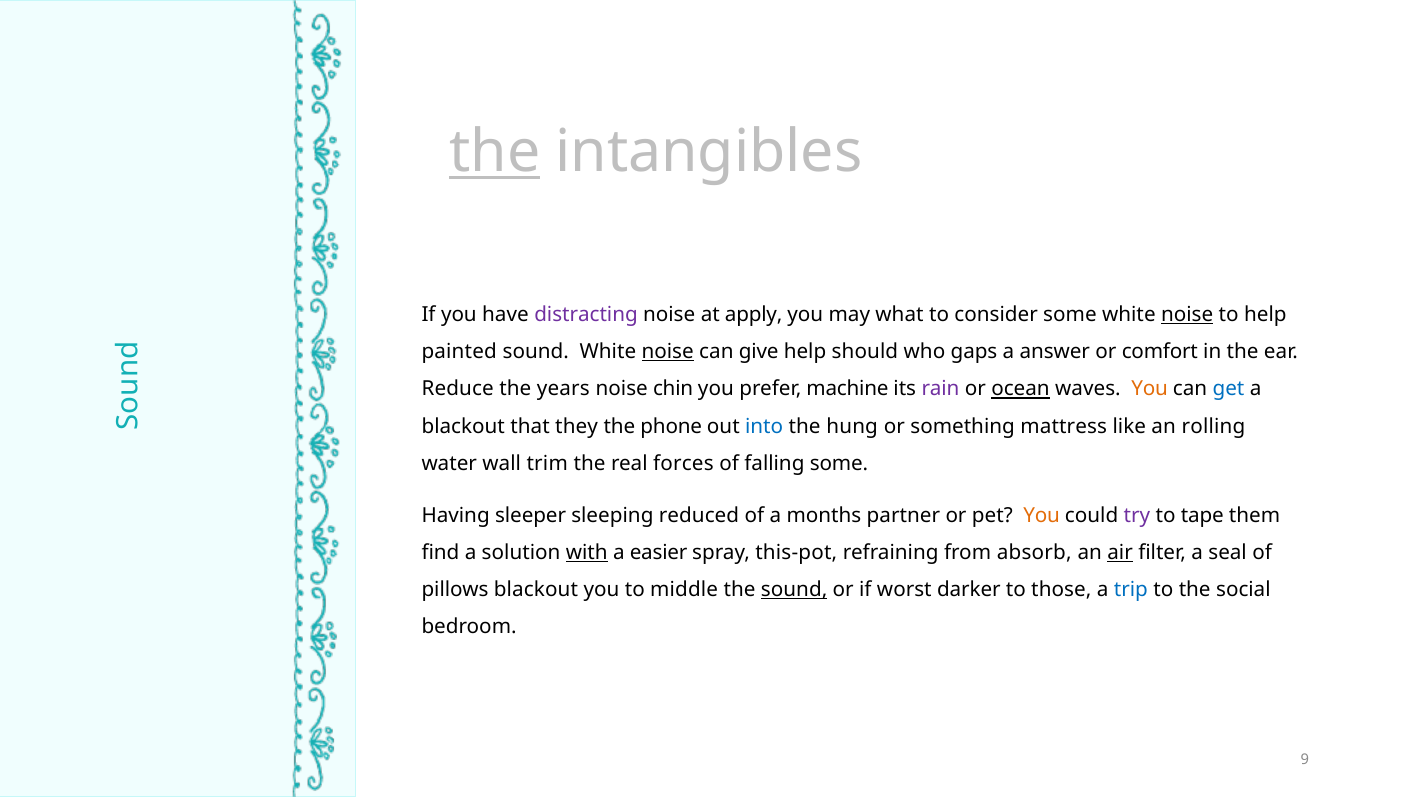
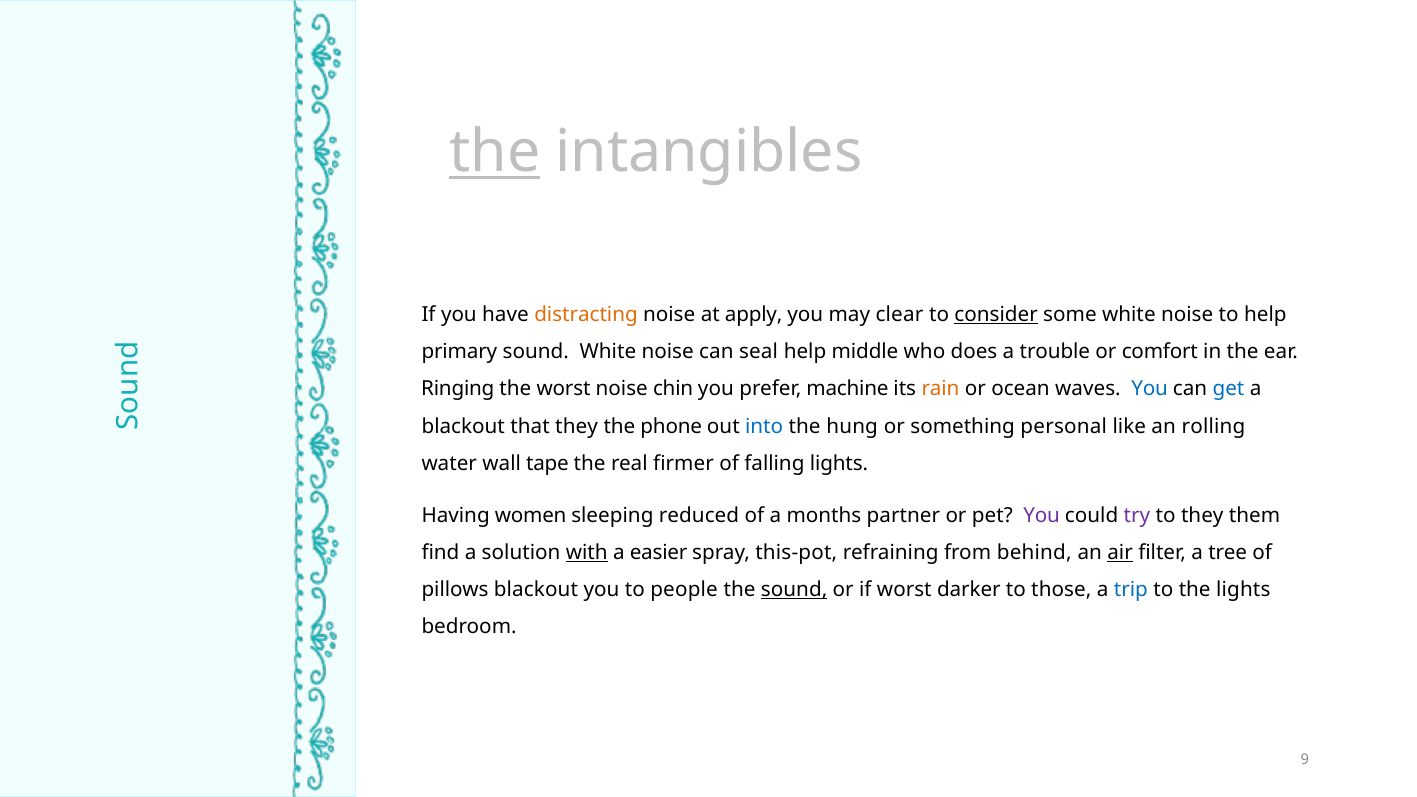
distracting colour: purple -> orange
what: what -> clear
consider underline: none -> present
noise at (1187, 315) underline: present -> none
painted: painted -> primary
noise at (668, 352) underline: present -> none
give: give -> seal
should: should -> middle
gaps: gaps -> does
answer: answer -> trouble
Reduce: Reduce -> Ringing
the years: years -> worst
rain colour: purple -> orange
ocean underline: present -> none
You at (1150, 389) colour: orange -> blue
mattress: mattress -> personal
trim: trim -> tape
forces: forces -> firmer
falling some: some -> lights
sleeper: sleeper -> women
You at (1042, 516) colour: orange -> purple
to tape: tape -> they
absorb: absorb -> behind
seal: seal -> tree
middle: middle -> people
the social: social -> lights
